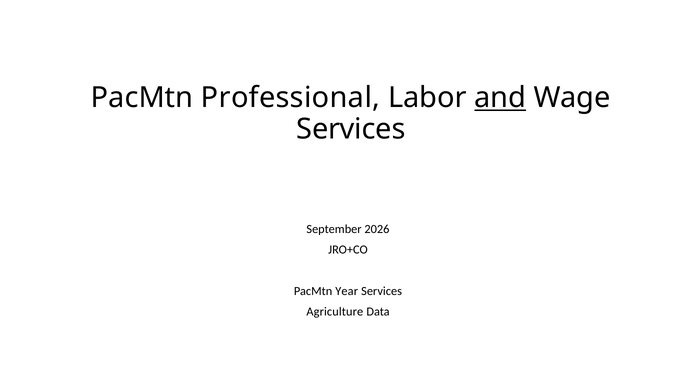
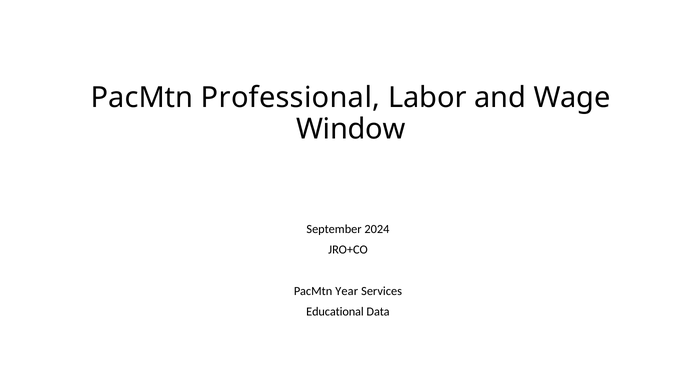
and underline: present -> none
Services at (351, 129): Services -> Window
2026: 2026 -> 2024
Agriculture: Agriculture -> Educational
